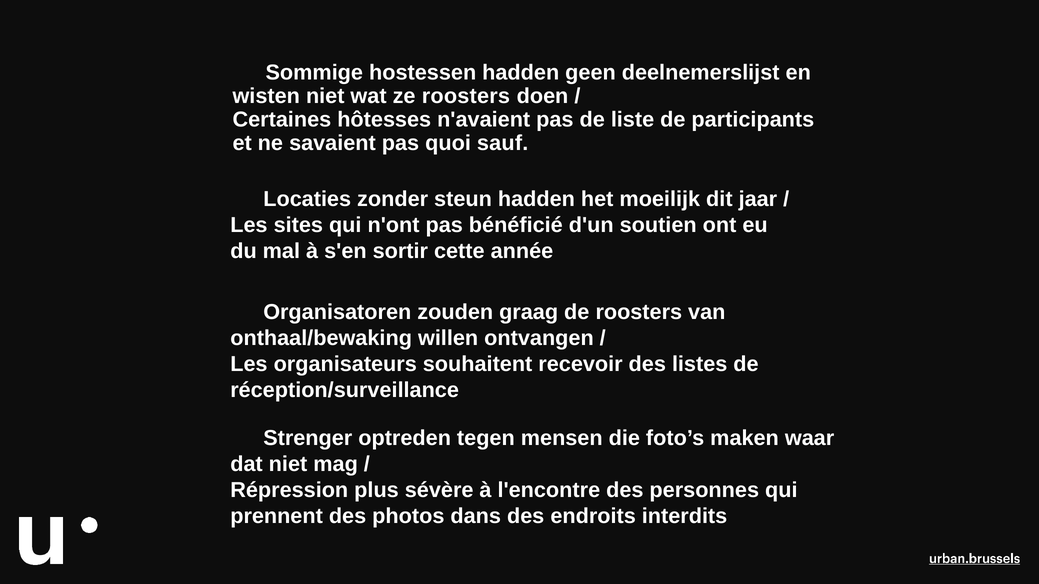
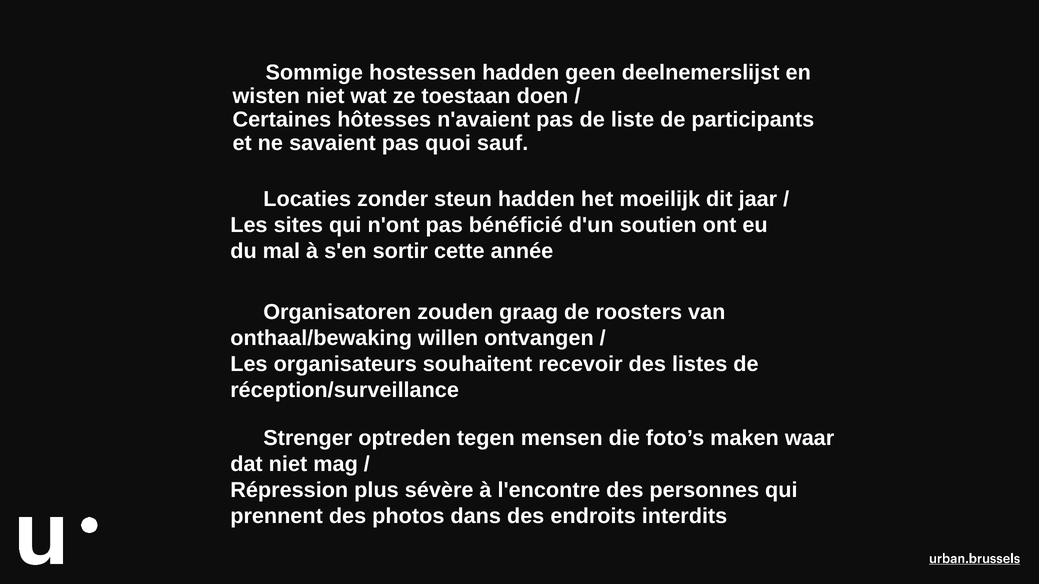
ze roosters: roosters -> toestaan
